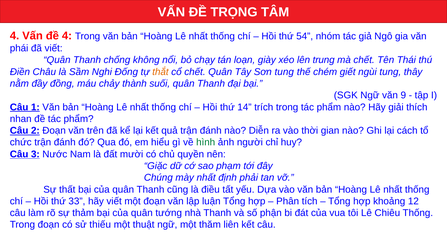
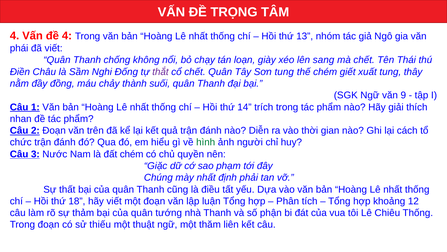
54: 54 -> 13
trung: trung -> sang
thắt colour: orange -> purple
ngùi: ngùi -> xuất
đất mười: mười -> chém
33: 33 -> 18
